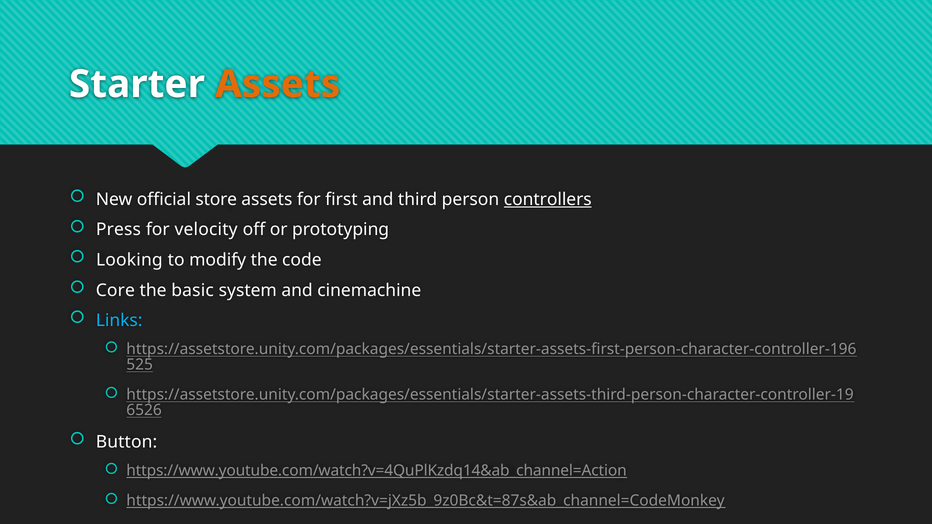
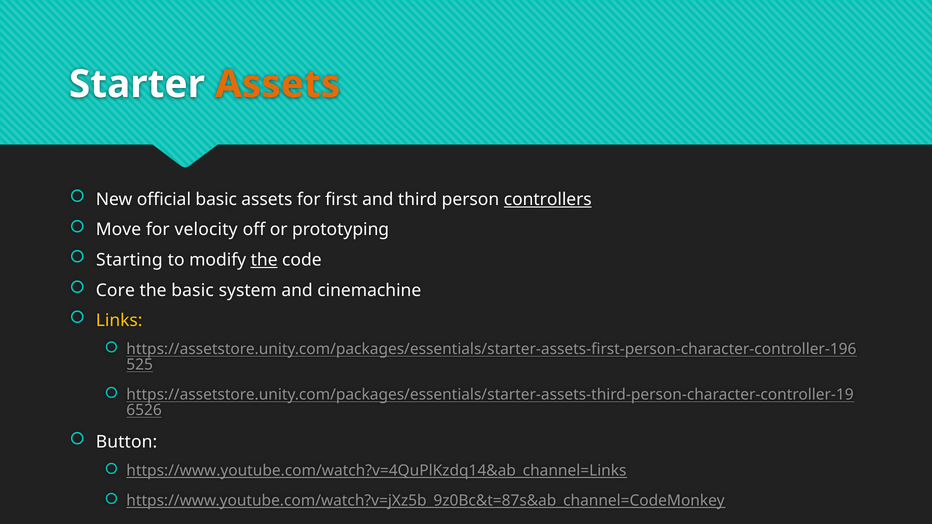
official store: store -> basic
Press: Press -> Move
Looking: Looking -> Starting
the at (264, 260) underline: none -> present
Links colour: light blue -> yellow
https://www.youtube.com/watch?v=4QuPlKzdq14&ab_channel=Action: https://www.youtube.com/watch?v=4QuPlKzdq14&ab_channel=Action -> https://www.youtube.com/watch?v=4QuPlKzdq14&ab_channel=Links
